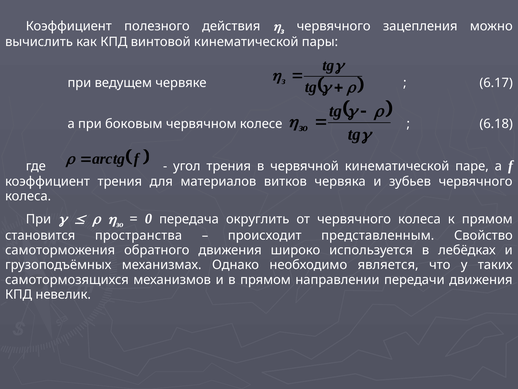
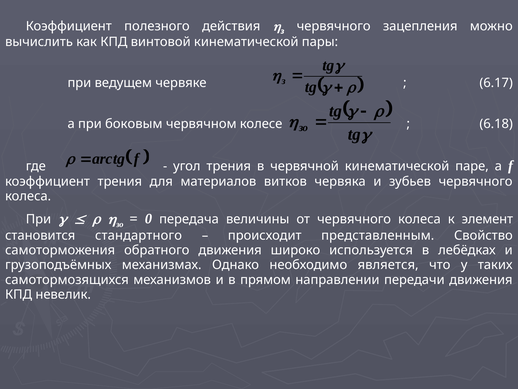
округлить: округлить -> величины
к прямом: прямом -> элемент
пространства: пространства -> стандартного
